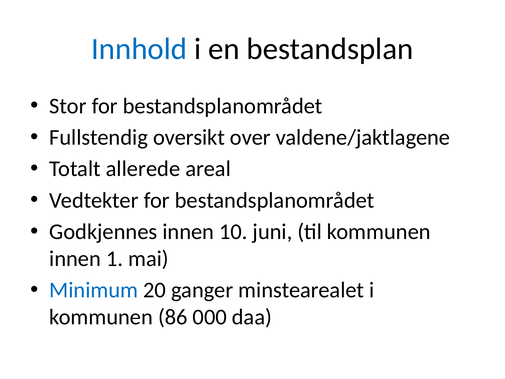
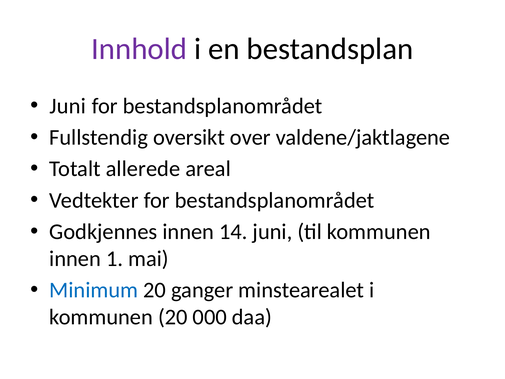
Innhold colour: blue -> purple
Stor at (68, 106): Stor -> Juni
10: 10 -> 14
kommunen 86: 86 -> 20
